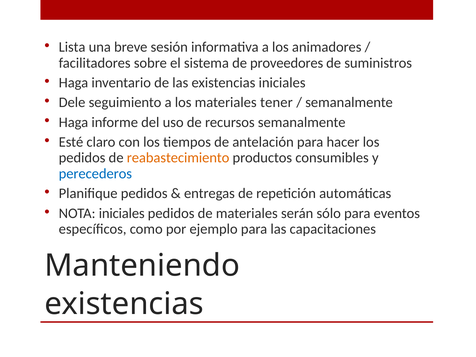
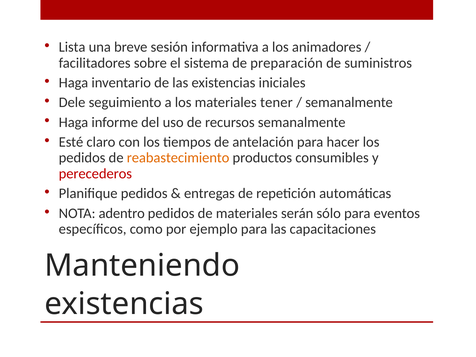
proveedores: proveedores -> preparación
perecederos colour: blue -> red
NOTA iniciales: iniciales -> adentro
